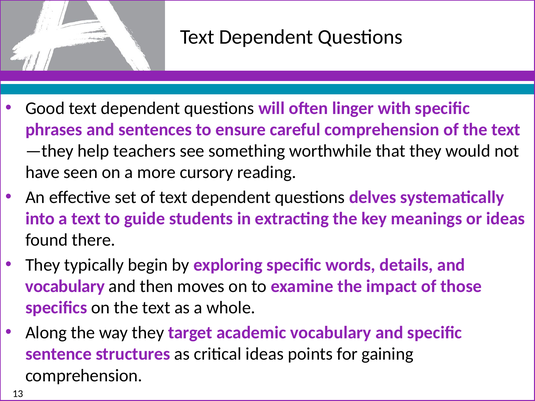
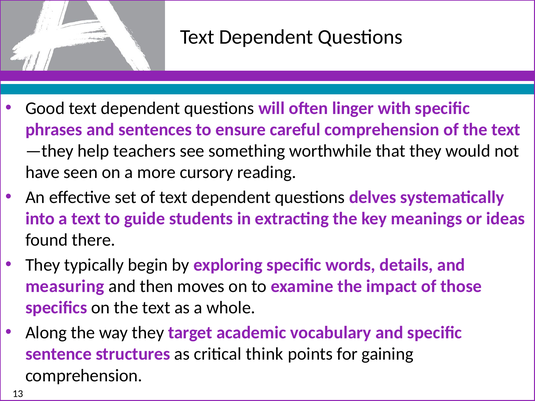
vocabulary at (65, 287): vocabulary -> measuring
critical ideas: ideas -> think
